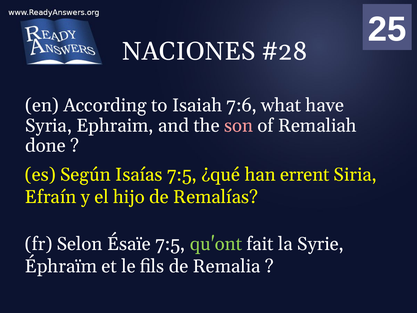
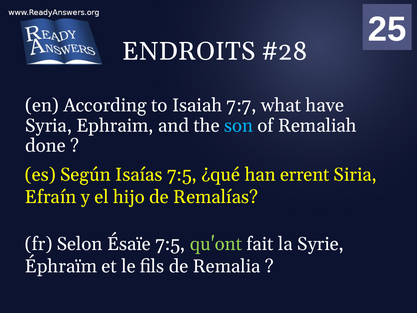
NACIONES: NACIONES -> ENDROITS
7:6: 7:6 -> 7:7
son colour: pink -> light blue
